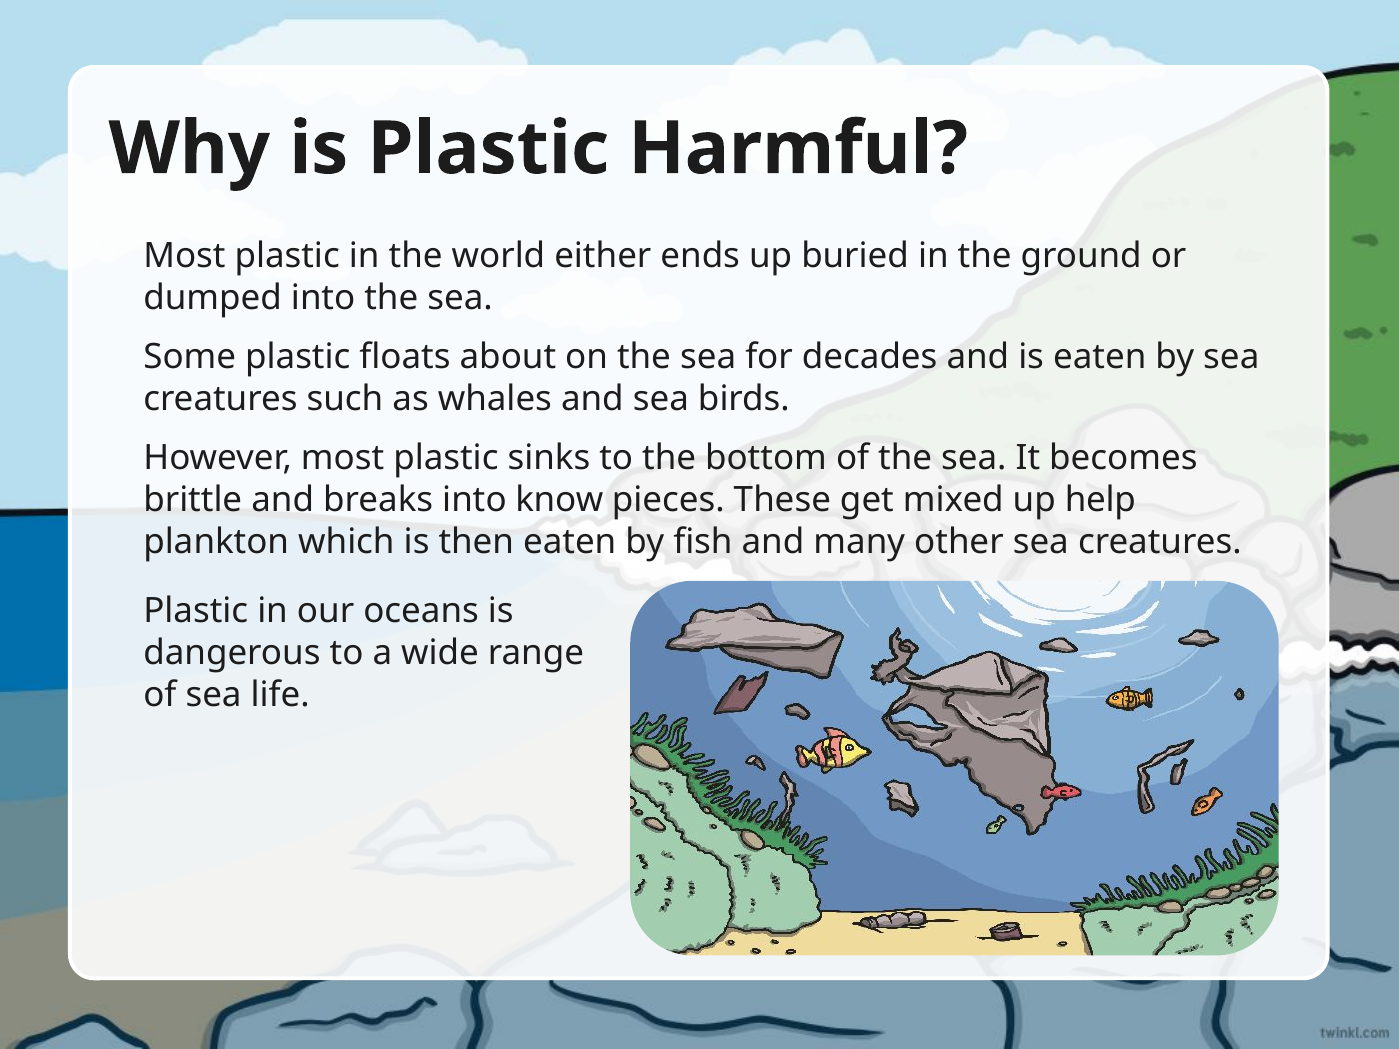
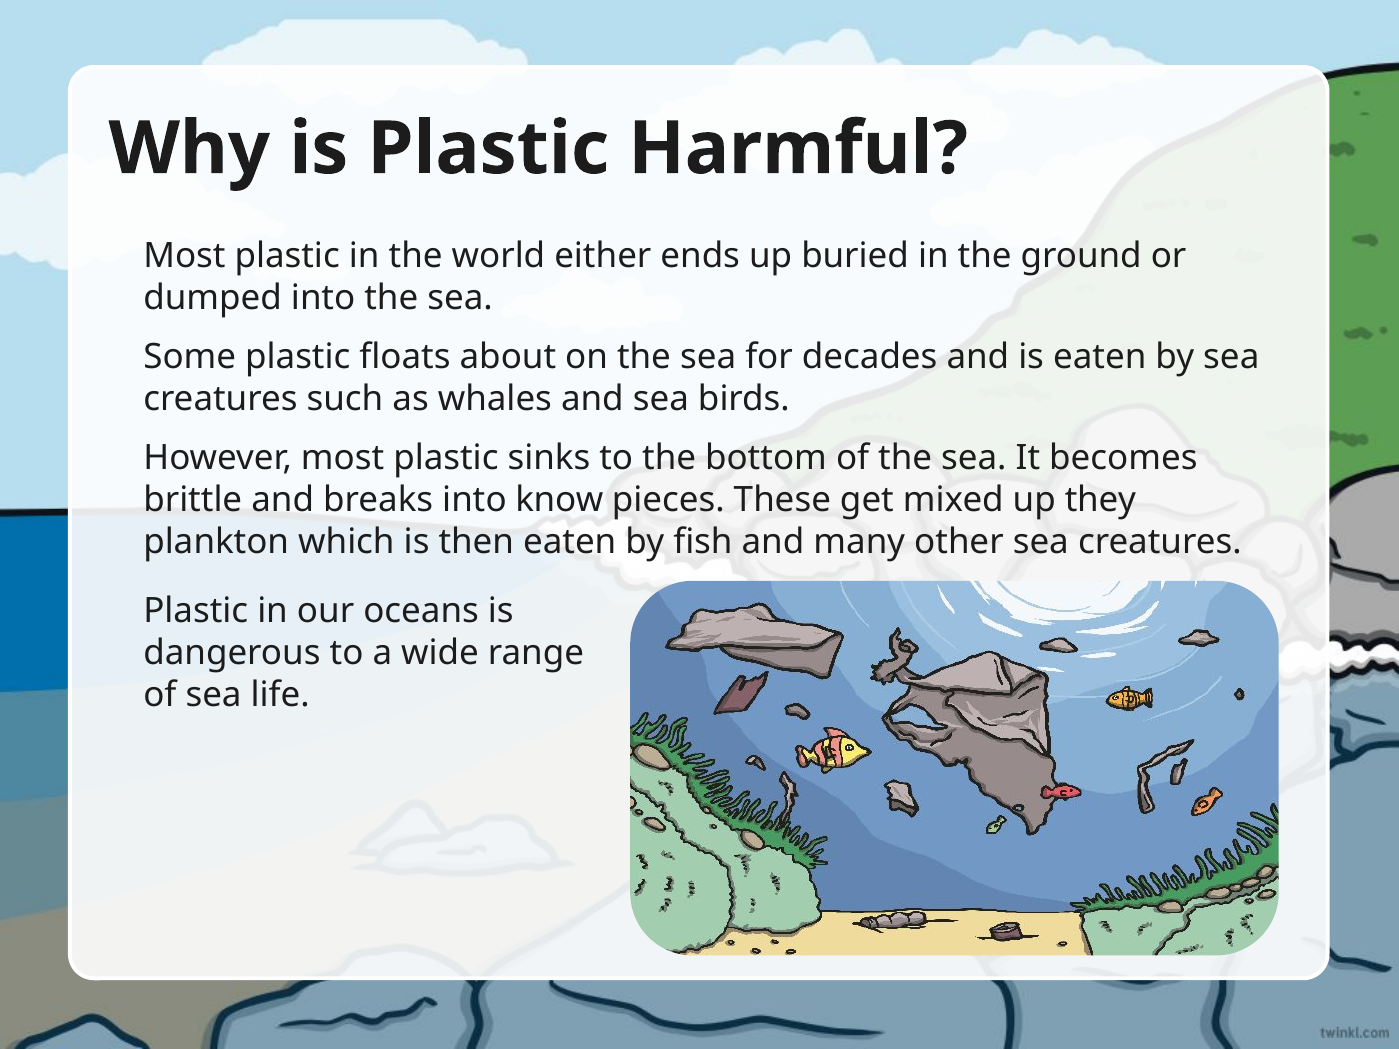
help: help -> they
